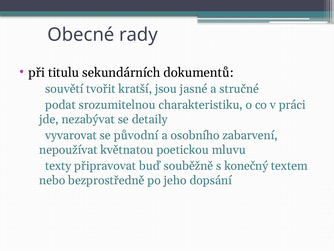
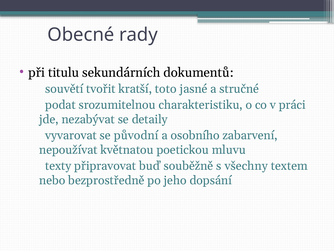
jsou: jsou -> toto
konečný: konečný -> všechny
